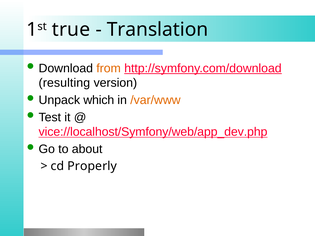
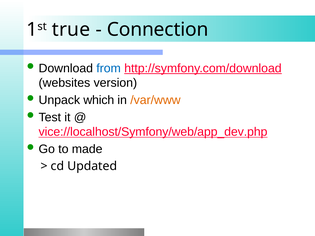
Translation: Translation -> Connection
from colour: orange -> blue
resulting: resulting -> websites
about: about -> made
Properly: Properly -> Updated
